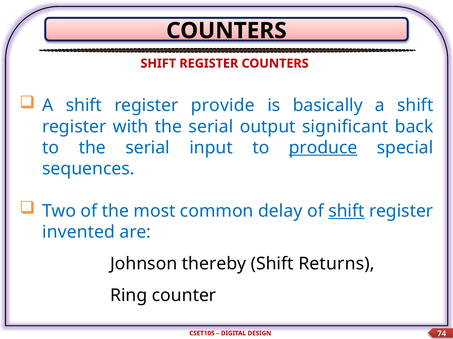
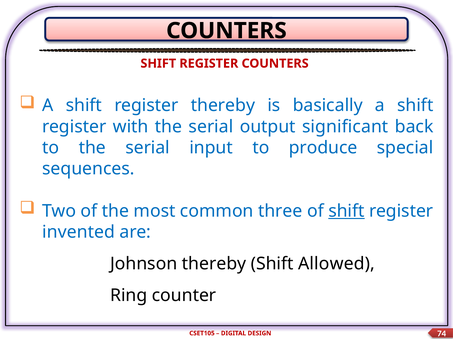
register provide: provide -> thereby
produce underline: present -> none
delay: delay -> three
Returns: Returns -> Allowed
